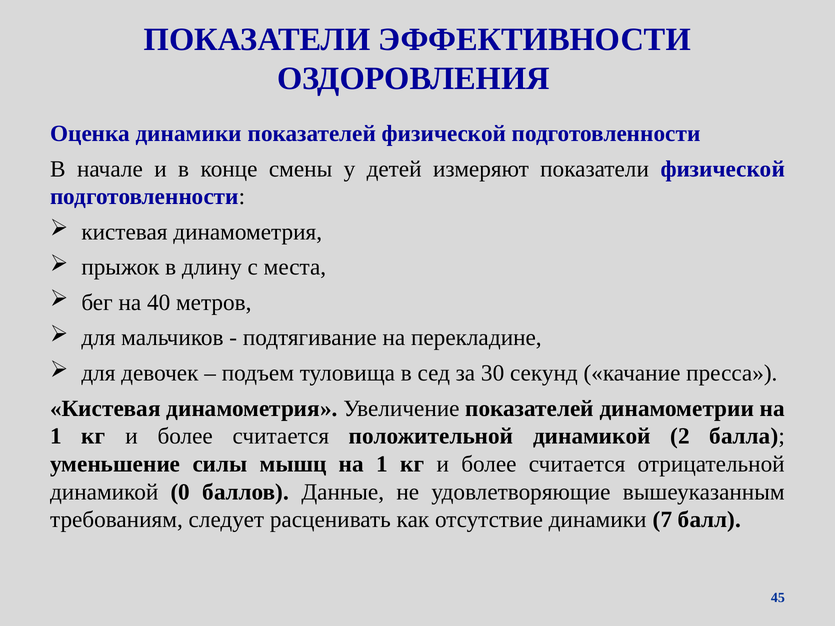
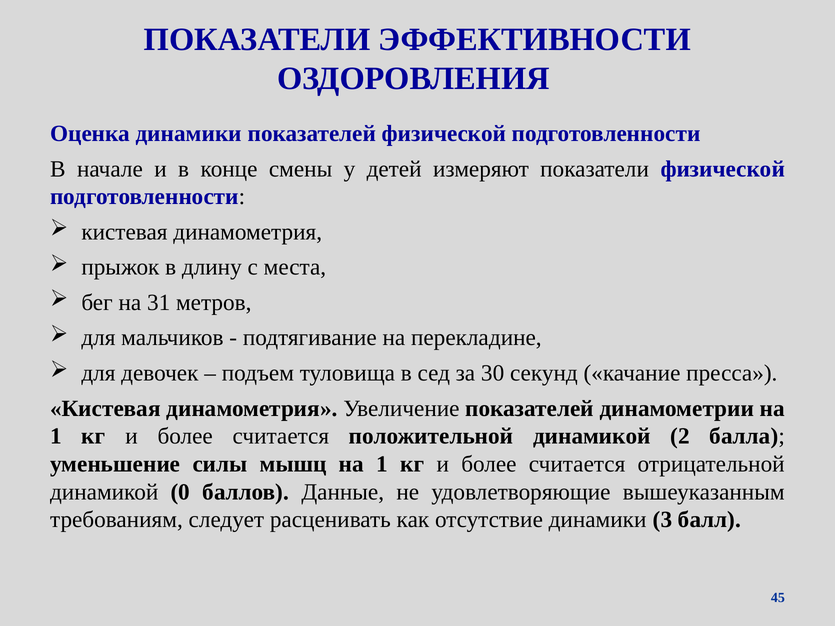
40: 40 -> 31
7: 7 -> 3
